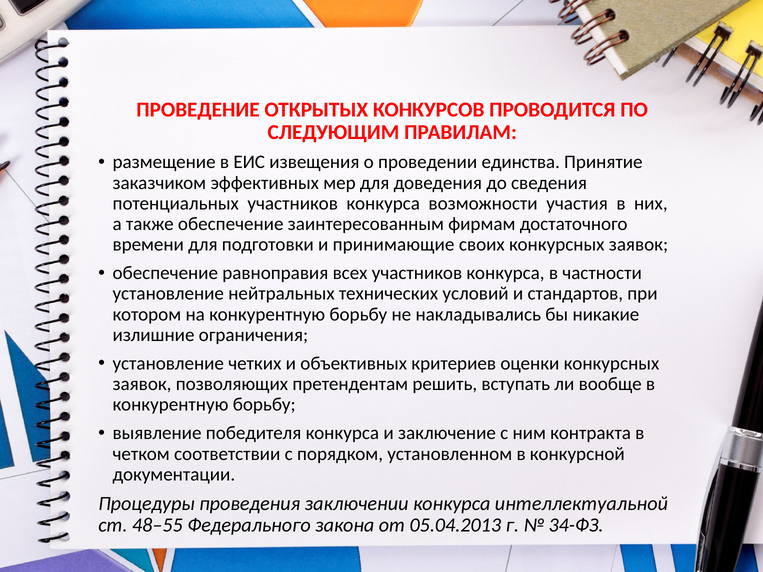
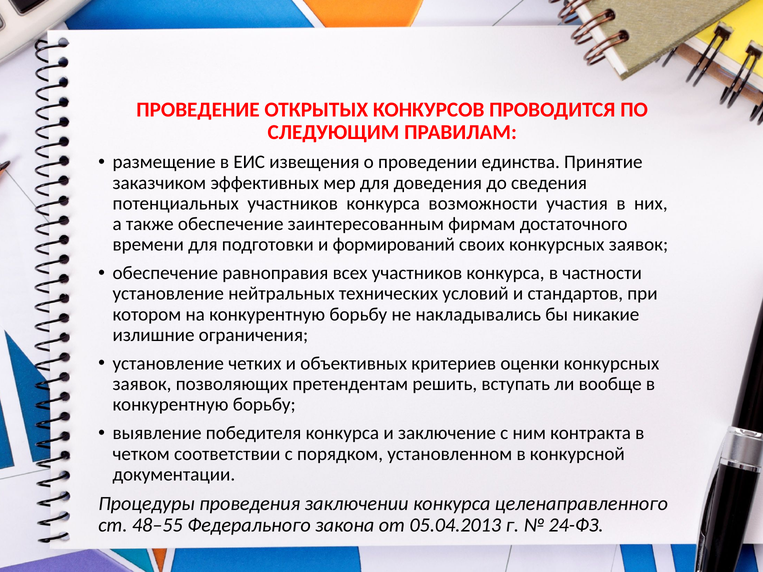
принимающие: принимающие -> формирований
интеллектуальной: интеллектуальной -> целенаправленного
34-ФЗ: 34-ФЗ -> 24-ФЗ
